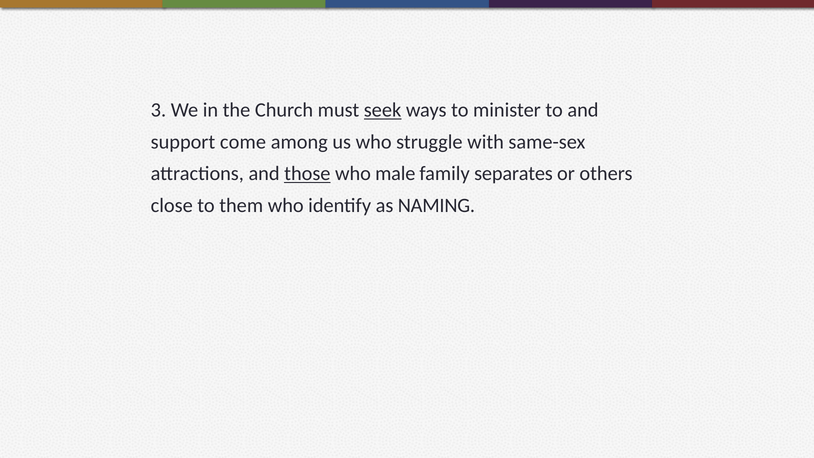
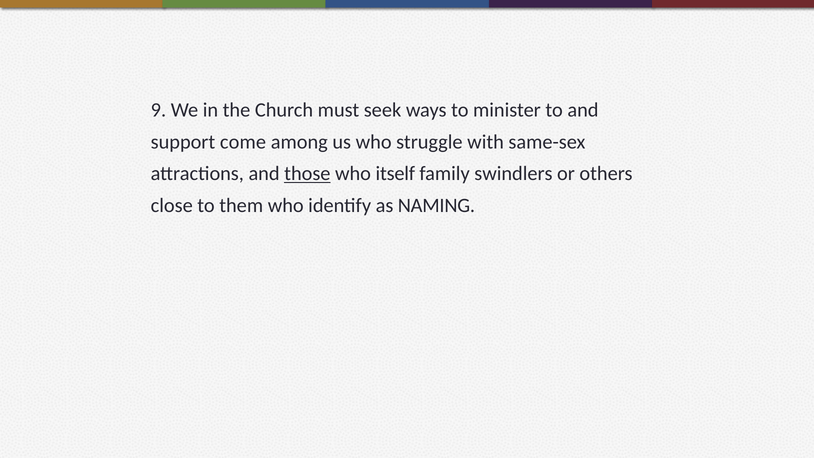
3: 3 -> 9
seek underline: present -> none
male: male -> itself
separates: separates -> swindlers
